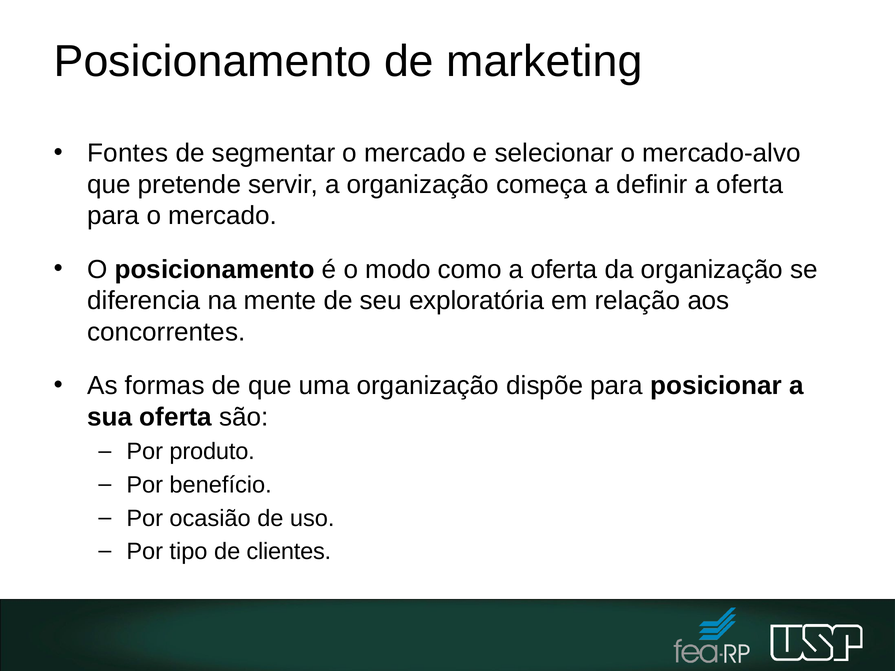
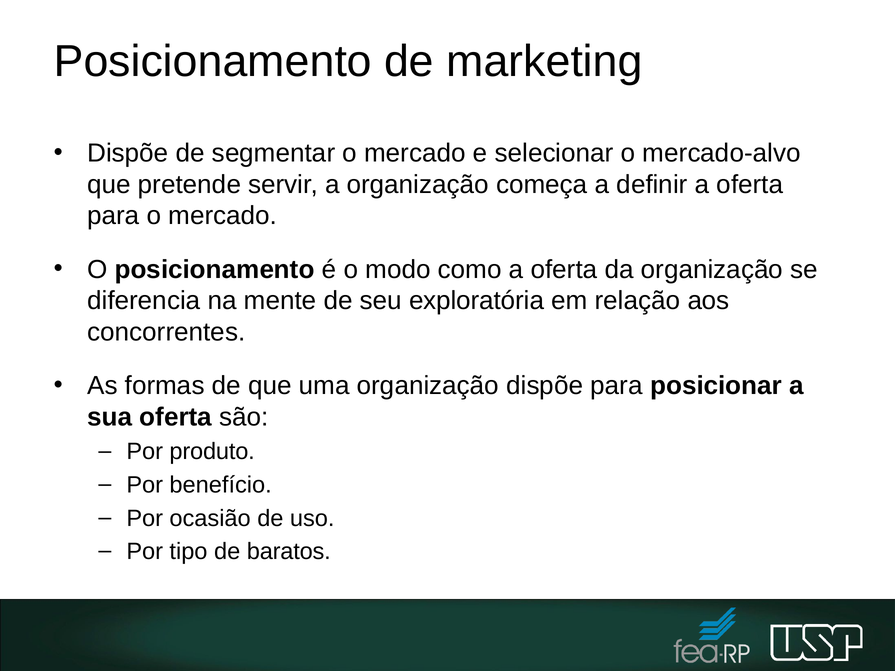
Fontes at (128, 153): Fontes -> Dispõe
clientes: clientes -> baratos
